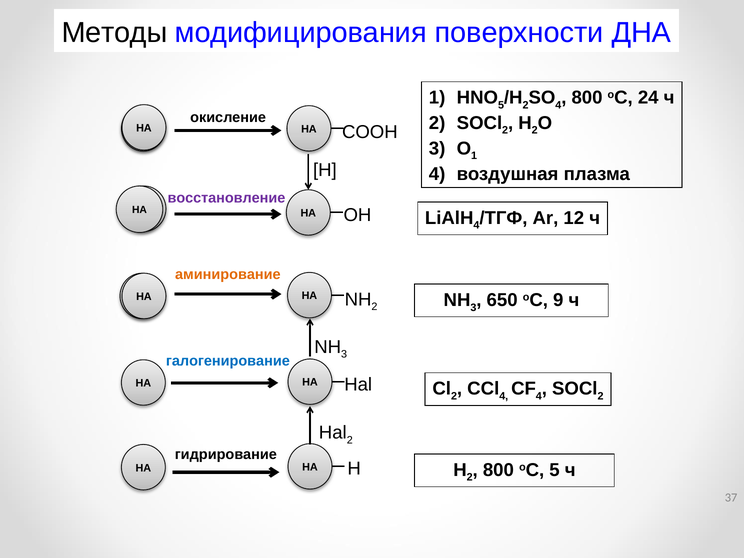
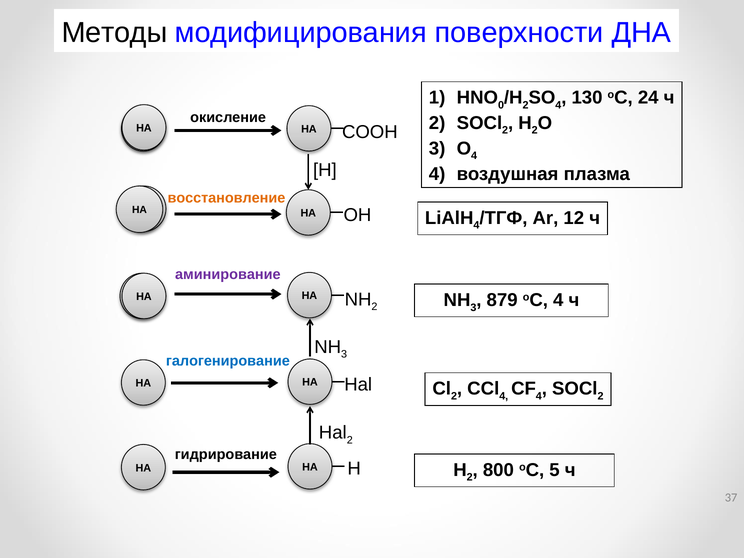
5 at (501, 105): 5 -> 0
800 at (587, 98): 800 -> 130
1 at (474, 156): 1 -> 4
восстановление colour: purple -> orange
аминирование colour: orange -> purple
650: 650 -> 879
оС 9: 9 -> 4
